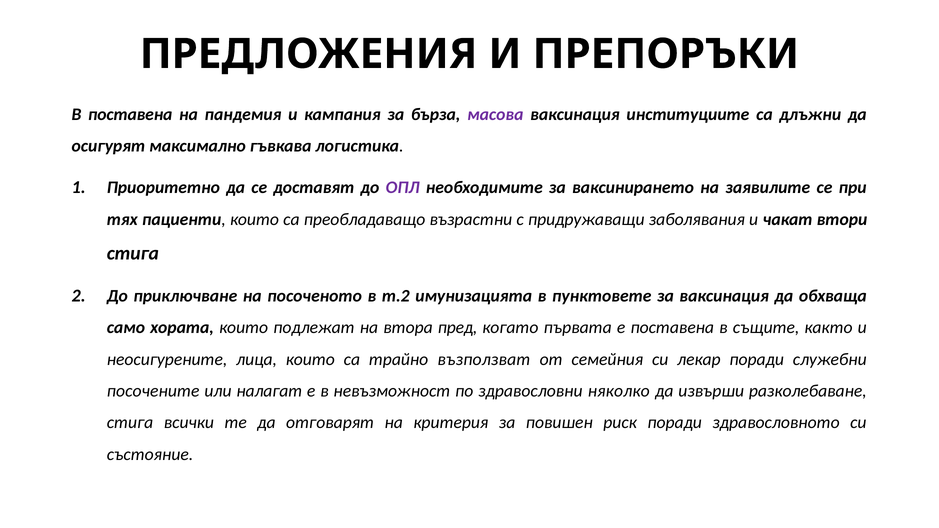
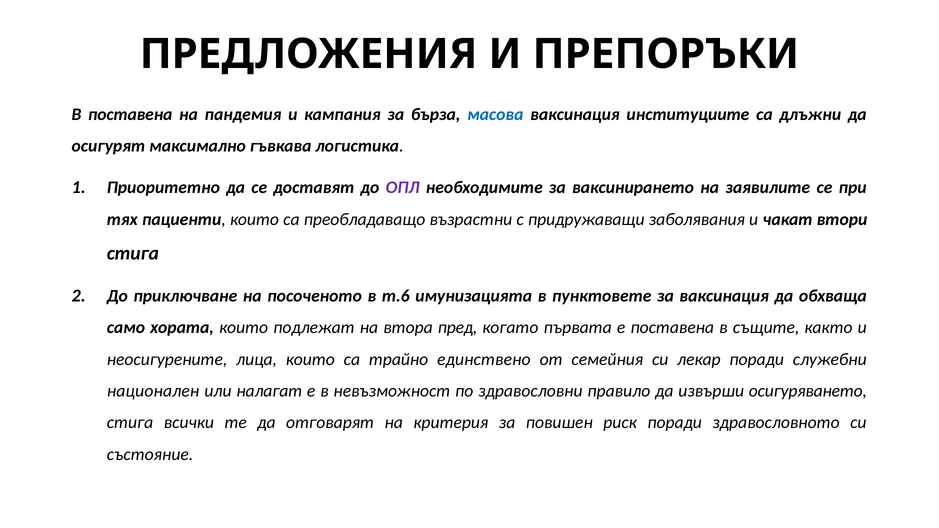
масова colour: purple -> blue
т.2: т.2 -> т.6
възползват: възползват -> единствено
посочените: посочените -> национален
няколко: няколко -> правило
разколебаване: разколебаване -> осигуряването
